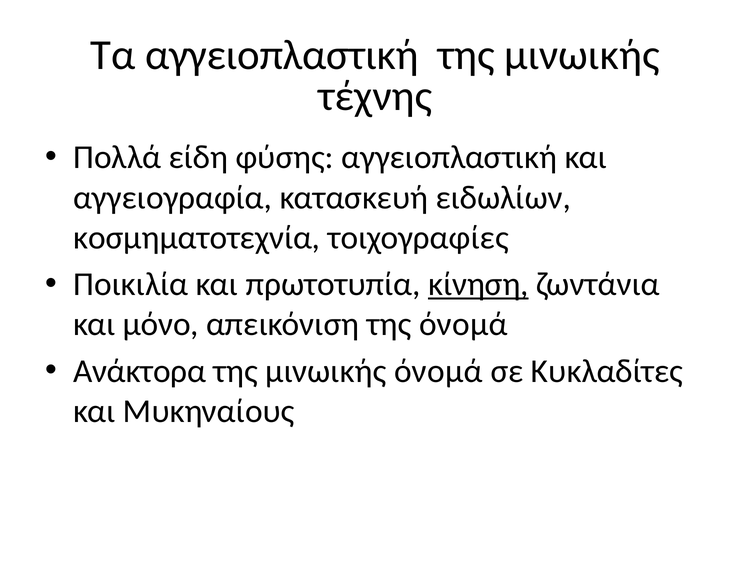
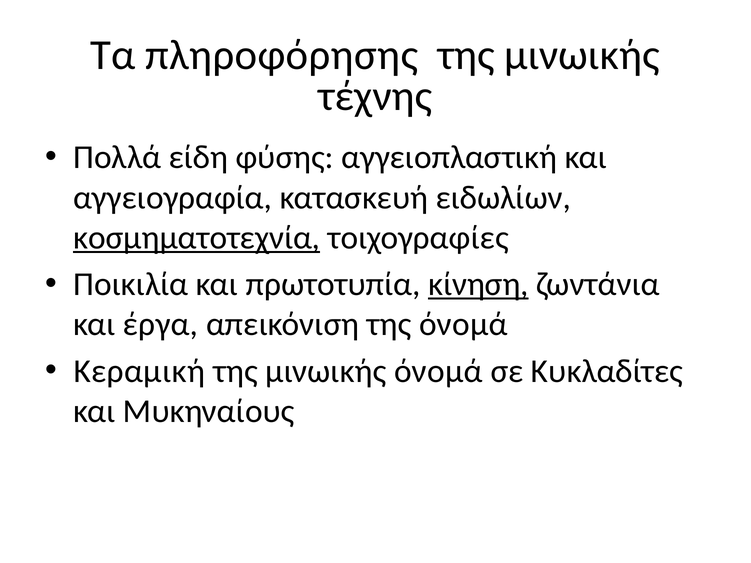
Τα αγγειοπλαστική: αγγειοπλαστική -> πληροφόρησης
κοσμηματοτεχνία underline: none -> present
μόνο: μόνο -> έργα
Ανάκτορα: Ανάκτορα -> Κεραμική
